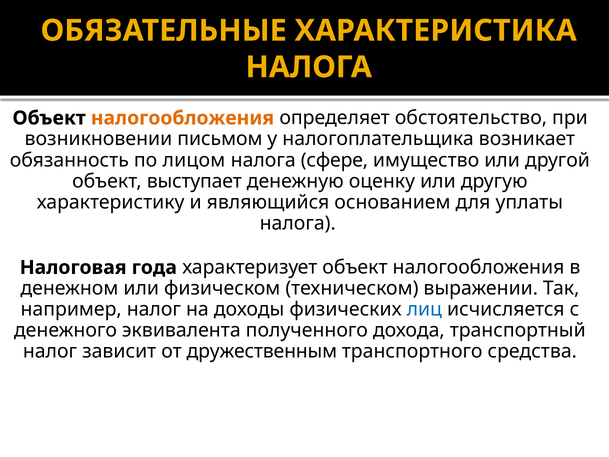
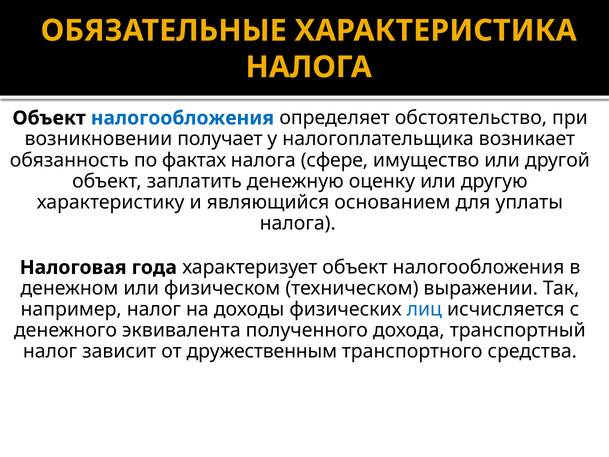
налогообложения at (182, 118) colour: orange -> blue
письмом: письмом -> получает
лицом: лицом -> фактах
выступает: выступает -> заплатить
